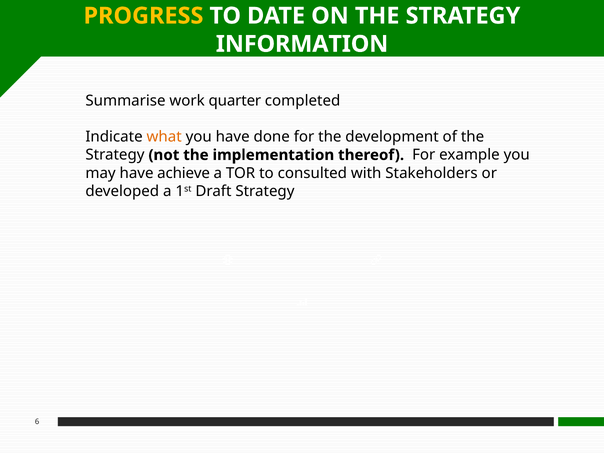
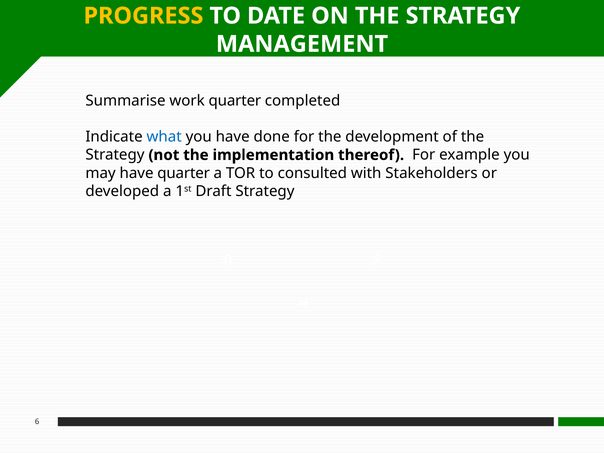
INFORMATION: INFORMATION -> MANAGEMENT
what colour: orange -> blue
have achieve: achieve -> quarter
